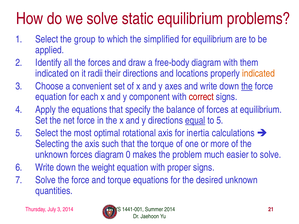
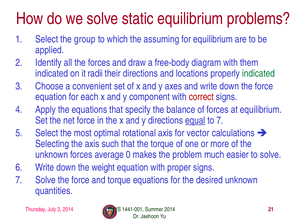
simplified: simplified -> assuming
indicated at (258, 73) colour: orange -> green
the at (247, 86) underline: present -> none
to 5: 5 -> 7
inertia: inertia -> vector
forces diagram: diagram -> average
